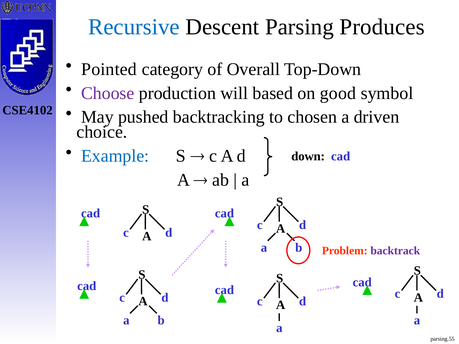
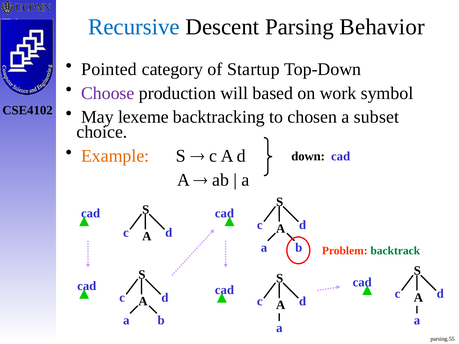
Produces: Produces -> Behavior
Overall: Overall -> Startup
good: good -> work
pushed: pushed -> lexeme
driven: driven -> subset
Example colour: blue -> orange
backtrack colour: purple -> green
